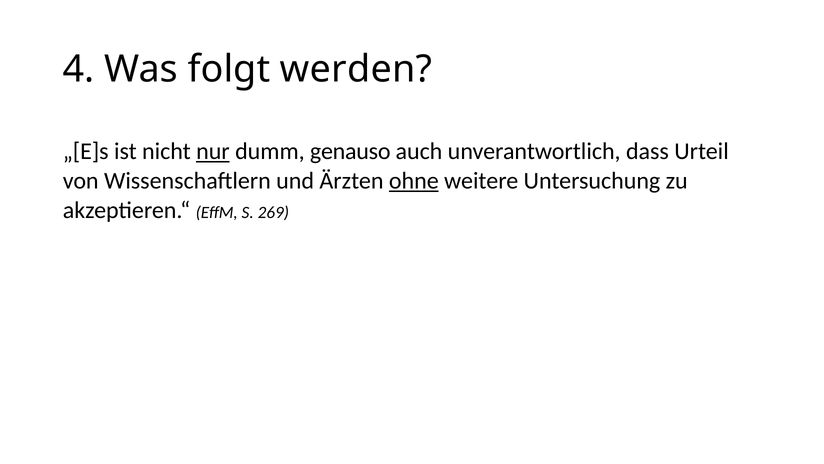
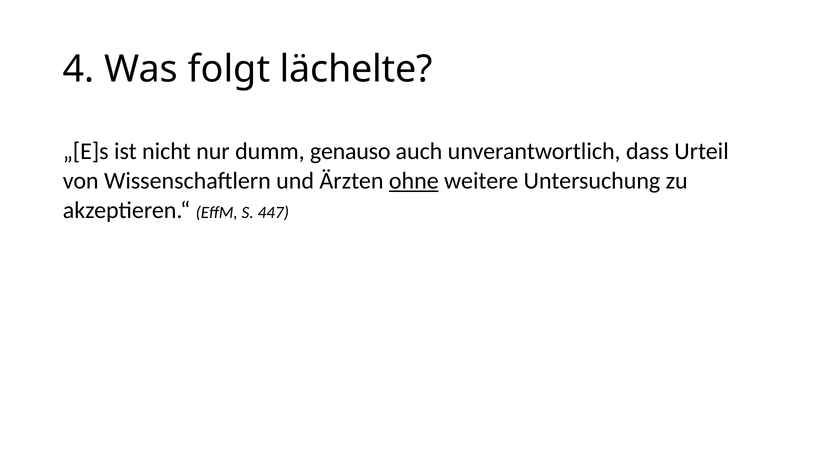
werden: werden -> lächelte
nur underline: present -> none
269: 269 -> 447
